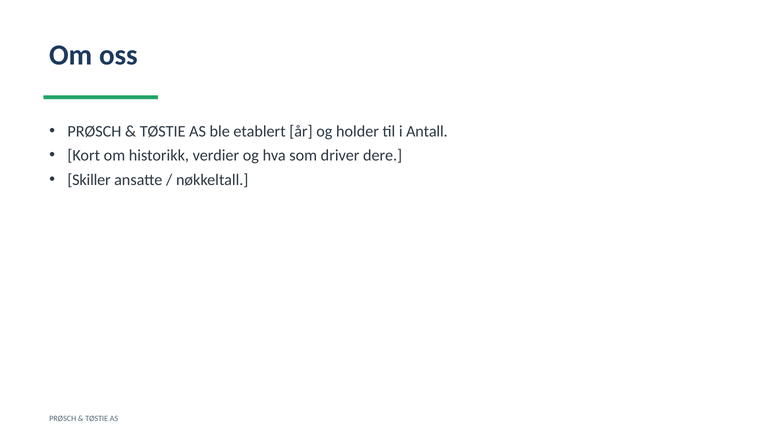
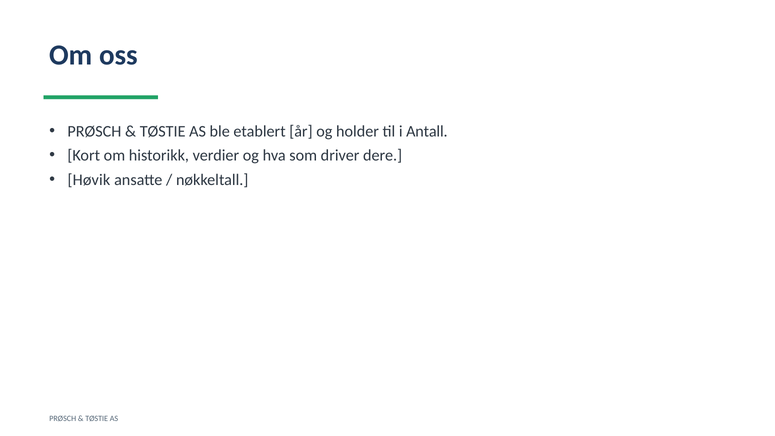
Skiller: Skiller -> Høvik
